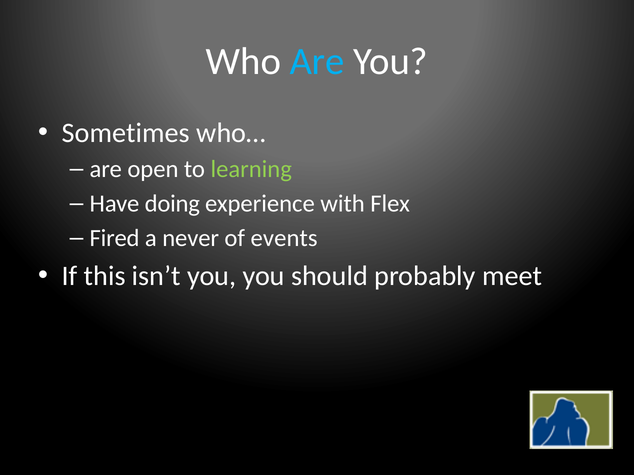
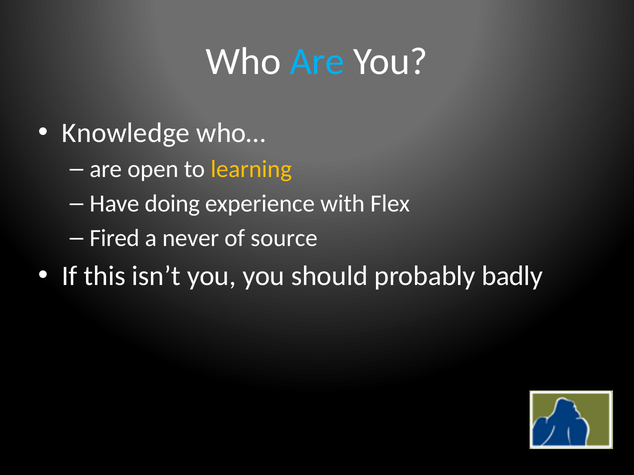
Sometimes: Sometimes -> Knowledge
learning colour: light green -> yellow
events: events -> source
meet: meet -> badly
